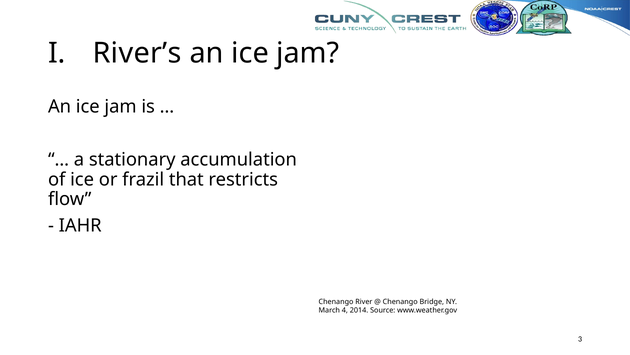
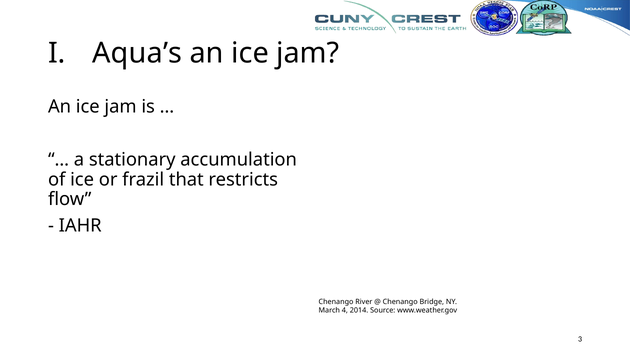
River’s: River’s -> Aqua’s
